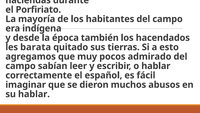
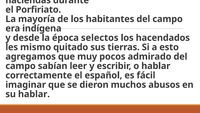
también: también -> selectos
barata: barata -> mismo
